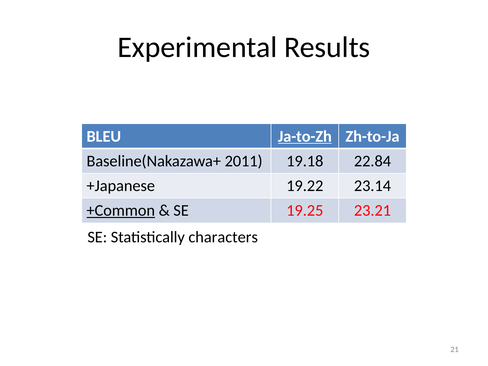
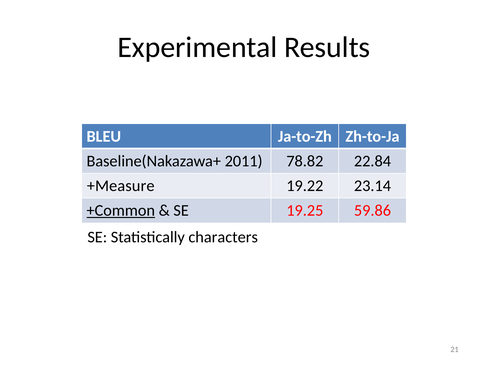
Ja-to-Zh underline: present -> none
19.18: 19.18 -> 78.82
+Japanese: +Japanese -> +Measure
23.21: 23.21 -> 59.86
